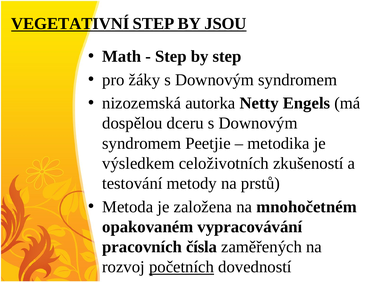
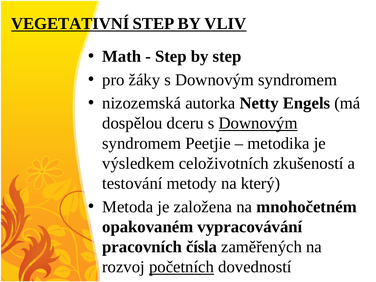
JSOU: JSOU -> VLIV
Downovým at (258, 123) underline: none -> present
prstů: prstů -> který
